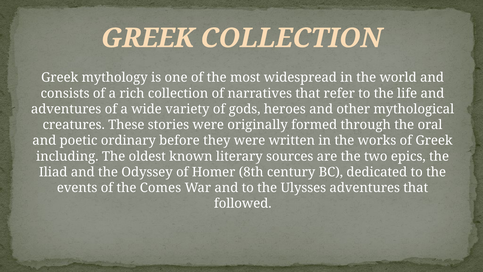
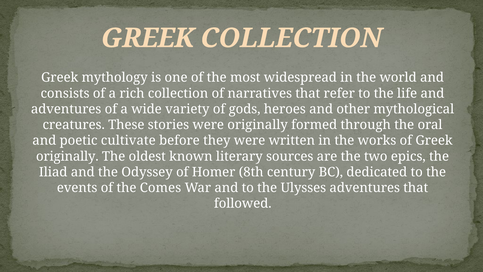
ordinary: ordinary -> cultivate
including at (67, 156): including -> originally
